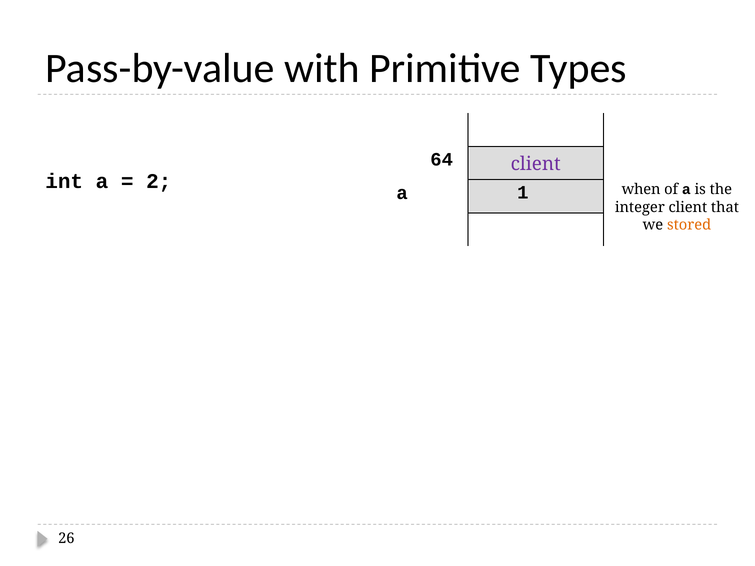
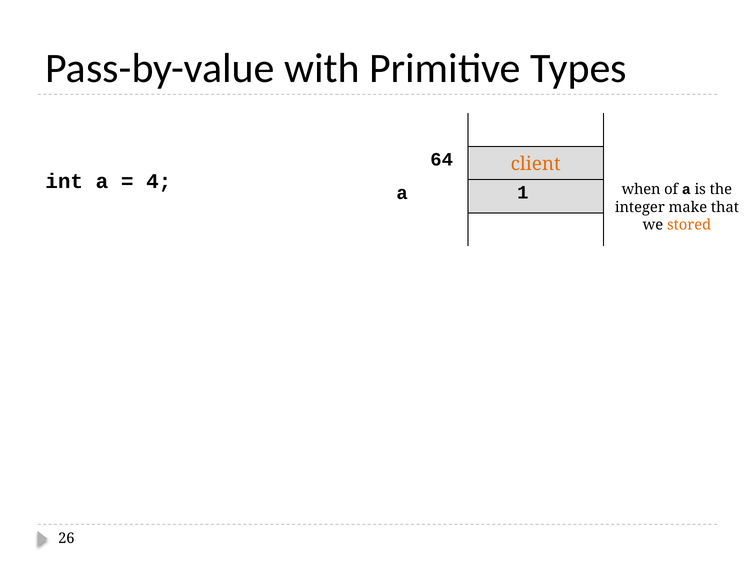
client at (536, 164) colour: purple -> orange
2: 2 -> 4
integer client: client -> make
